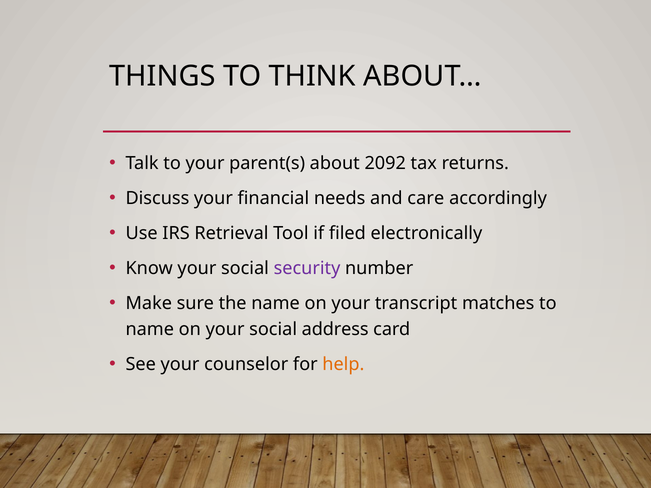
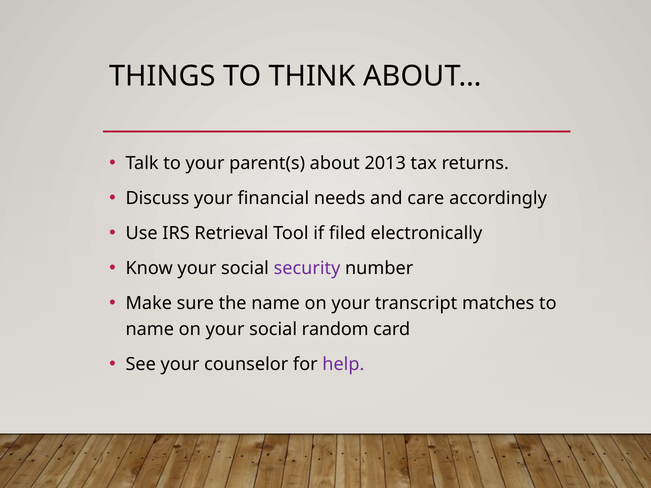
2092: 2092 -> 2013
address: address -> random
help colour: orange -> purple
